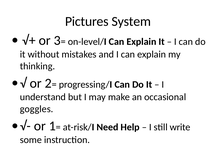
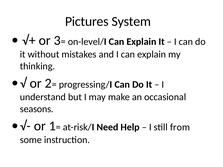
goggles: goggles -> seasons
write: write -> from
